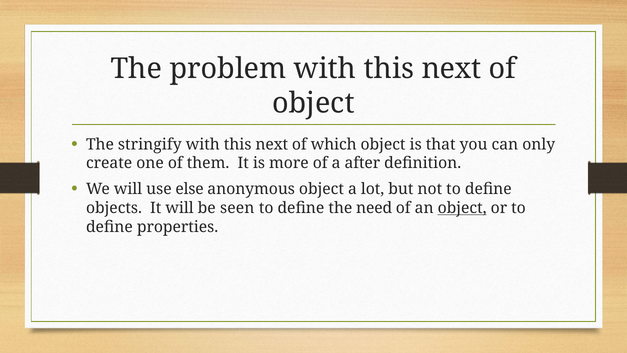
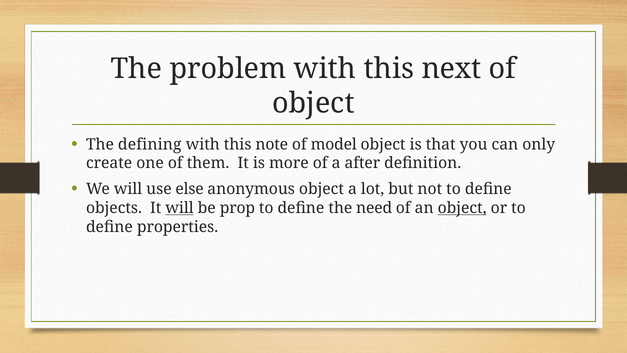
stringify: stringify -> defining
next at (272, 144): next -> note
which: which -> model
will at (180, 208) underline: none -> present
seen: seen -> prop
